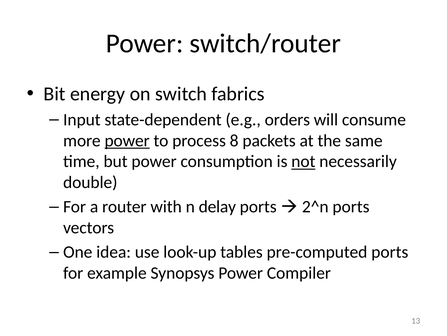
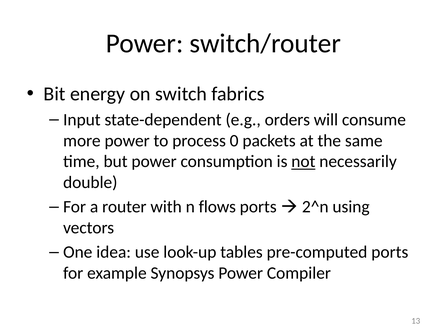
power at (127, 140) underline: present -> none
8: 8 -> 0
delay: delay -> flows
2^n ports: ports -> using
